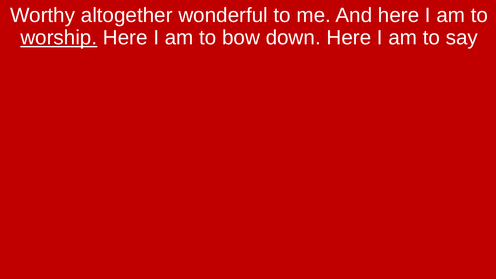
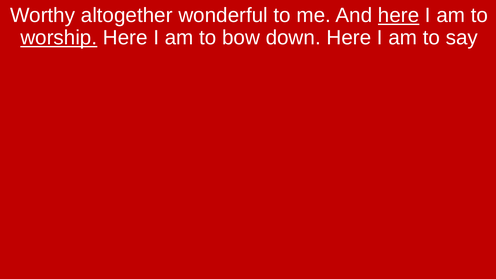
here at (399, 15) underline: none -> present
